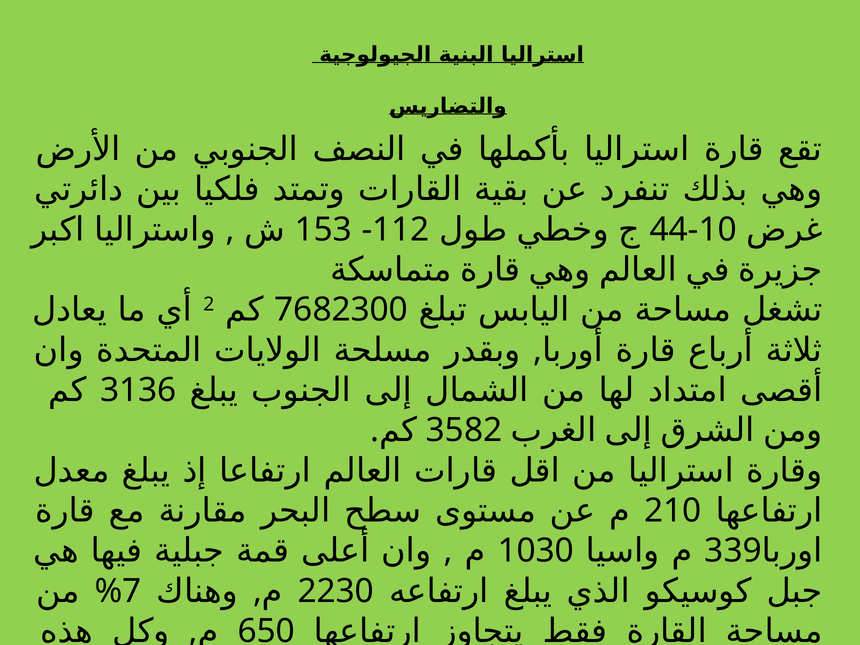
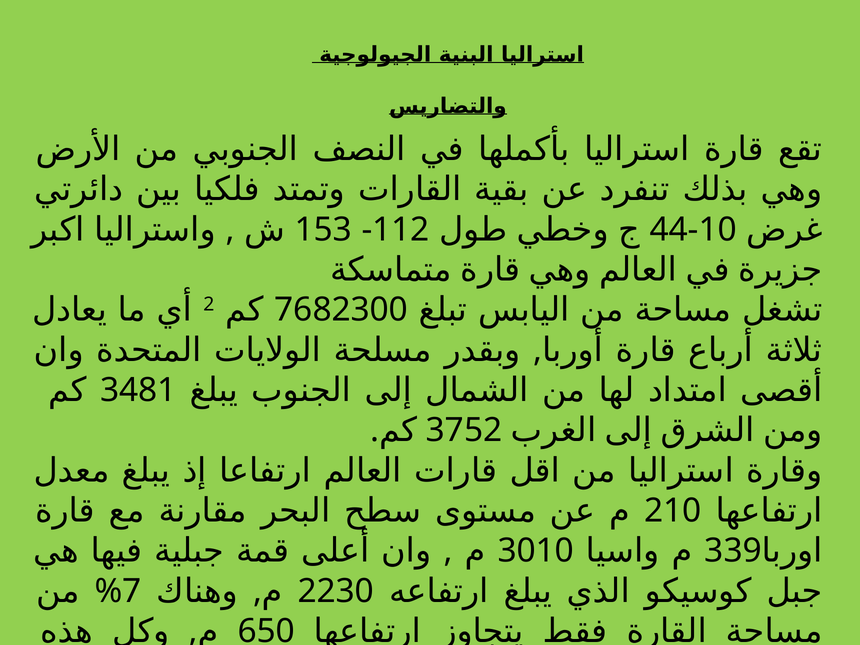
3136: 3136 -> 3481
3582: 3582 -> 3752
1030: 1030 -> 3010
